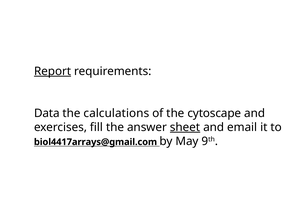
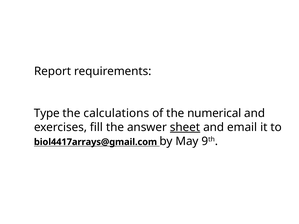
Report underline: present -> none
Data: Data -> Type
cytoscape: cytoscape -> numerical
